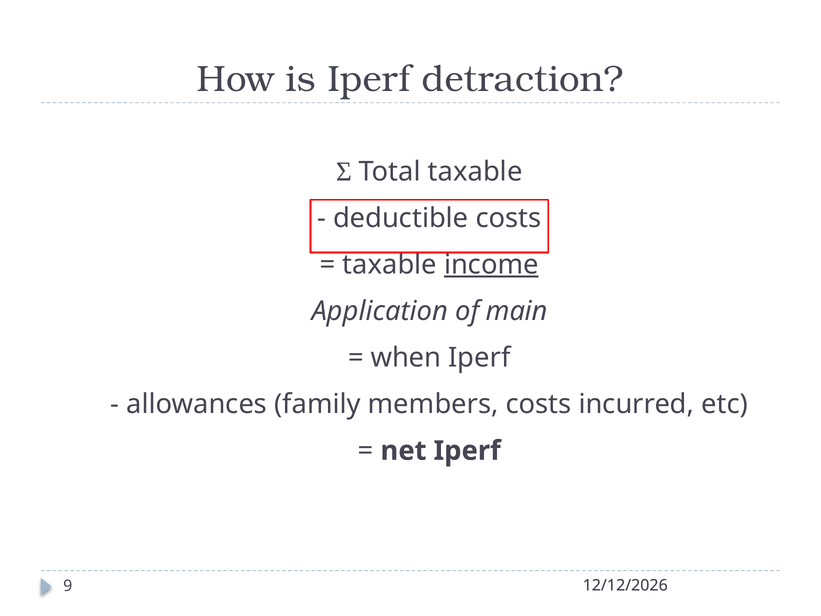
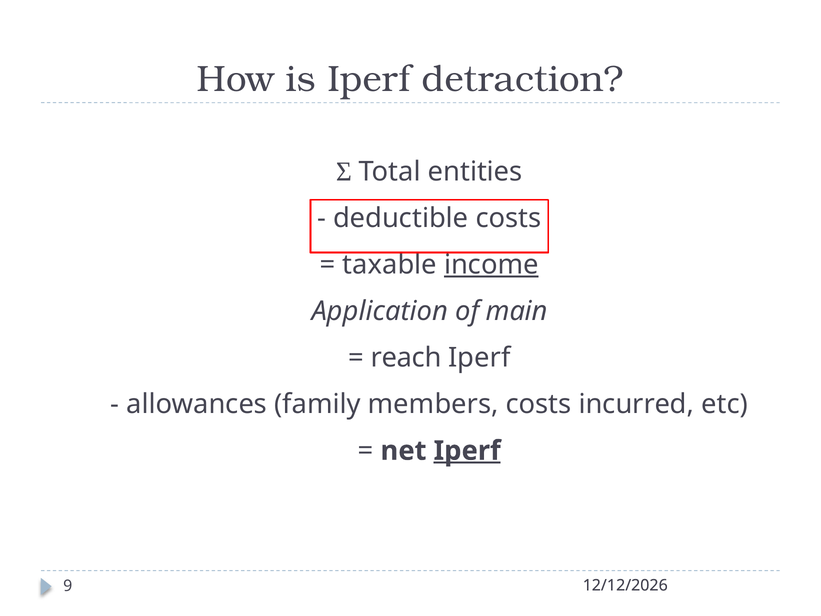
Total taxable: taxable -> entities
when: when -> reach
Iperf at (467, 451) underline: none -> present
